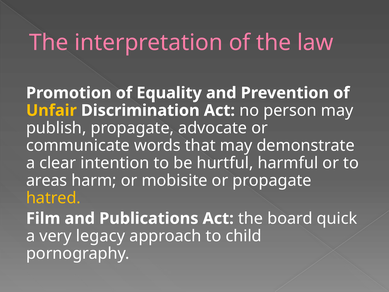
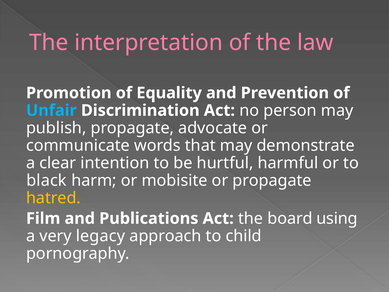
Unfair colour: yellow -> light blue
areas: areas -> black
quick: quick -> using
